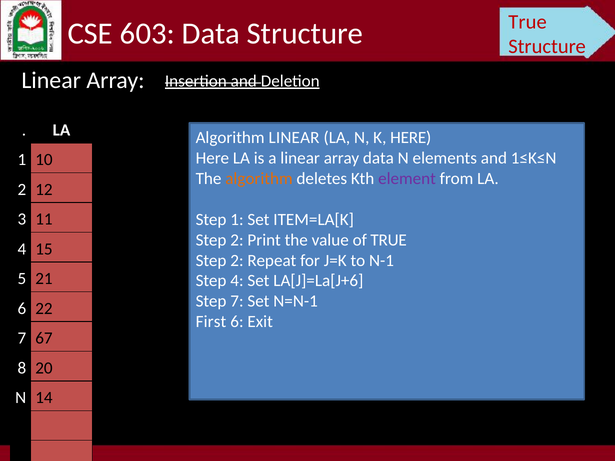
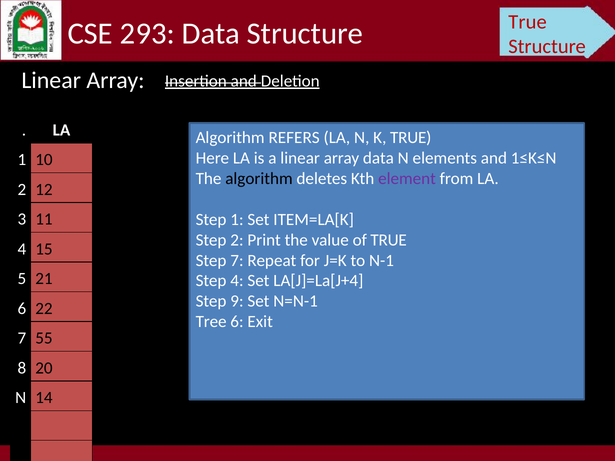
603: 603 -> 293
Algorithm LINEAR: LINEAR -> REFERS
K HERE: HERE -> TRUE
algorithm at (259, 178) colour: orange -> black
2 at (237, 261): 2 -> 7
LA[J]=La[J+6: LA[J]=La[J+6 -> LA[J]=La[J+4
Step 7: 7 -> 9
First: First -> Tree
67: 67 -> 55
